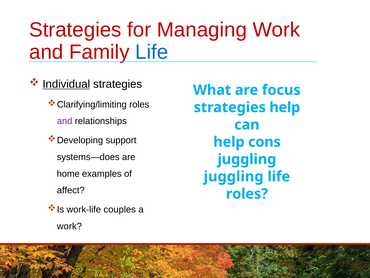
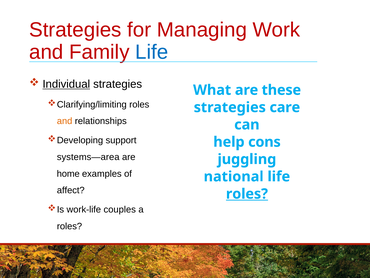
focus: focus -> these
strategies help: help -> care
and at (65, 121) colour: purple -> orange
systems—does: systems—does -> systems—area
juggling at (234, 176): juggling -> national
roles at (247, 194) underline: none -> present
work at (69, 226): work -> roles
